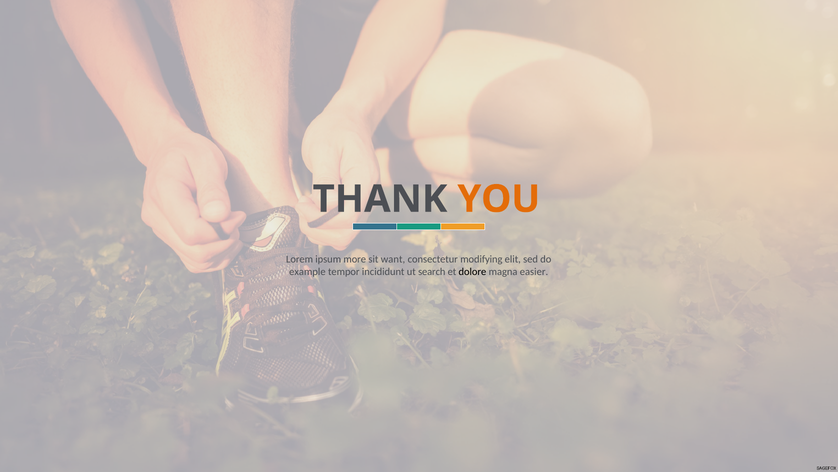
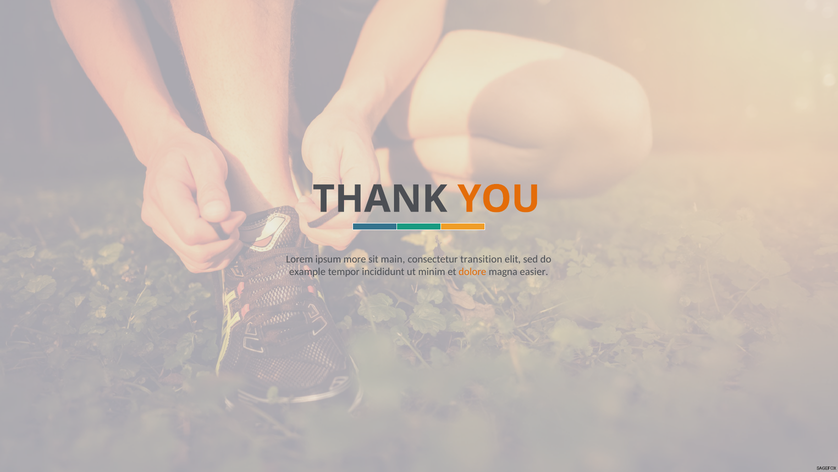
want: want -> main
modifying: modifying -> transition
search: search -> minim
dolore colour: black -> orange
